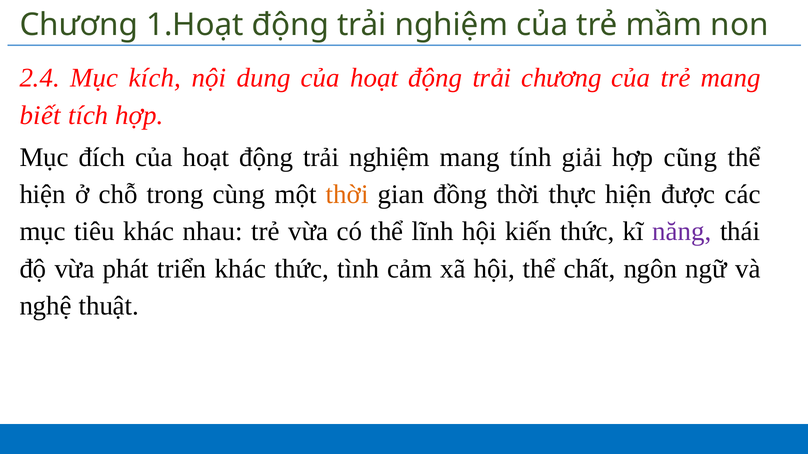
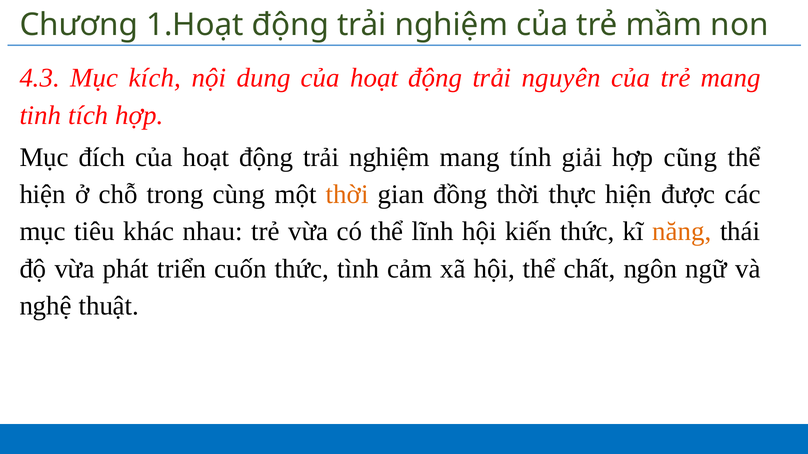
2.4: 2.4 -> 4.3
trải chương: chương -> nguyên
biết: biết -> tinh
năng colour: purple -> orange
triển khác: khác -> cuốn
